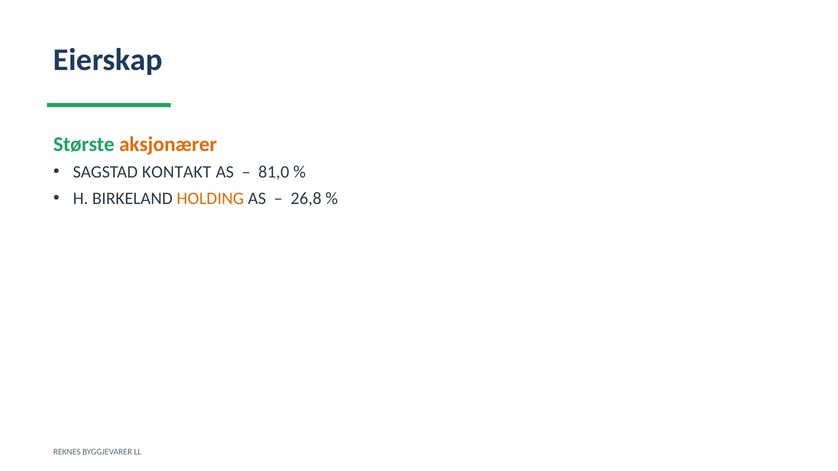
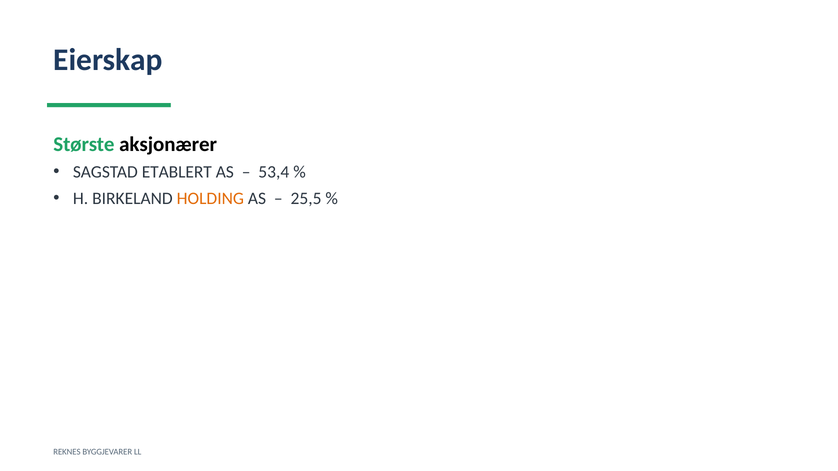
aksjonærer colour: orange -> black
KONTAKT: KONTAKT -> ETABLERT
81,0: 81,0 -> 53,4
26,8: 26,8 -> 25,5
